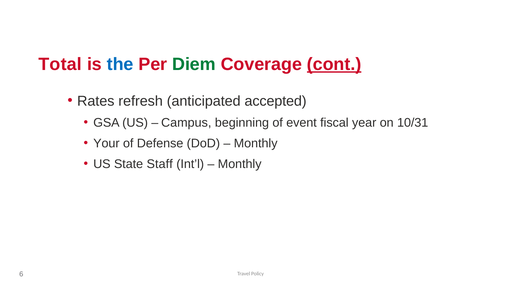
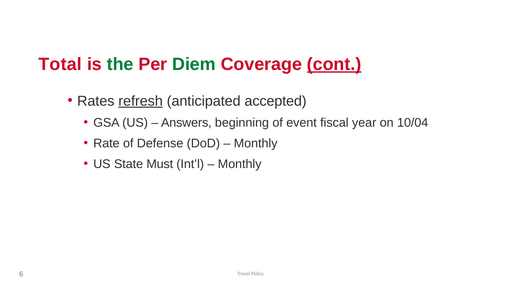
the colour: blue -> green
refresh underline: none -> present
Campus: Campus -> Answers
10/31: 10/31 -> 10/04
Your: Your -> Rate
Staff: Staff -> Must
